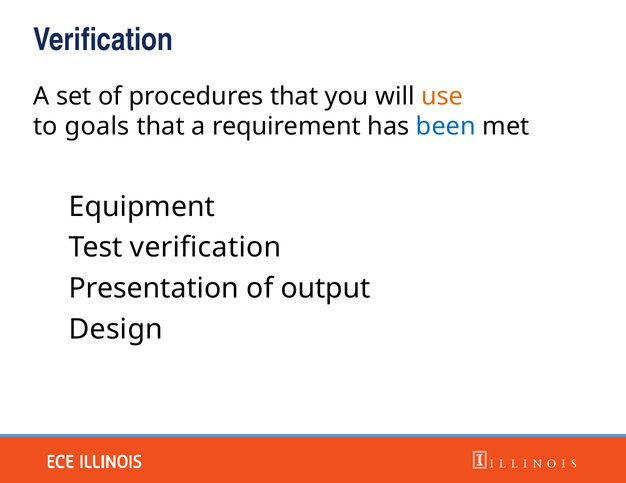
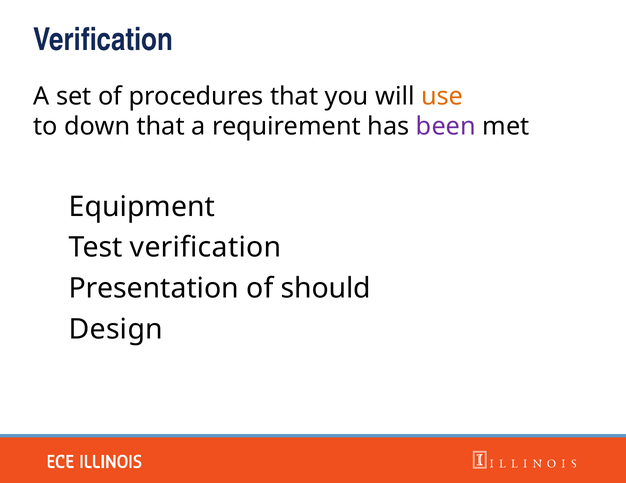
goals: goals -> down
been colour: blue -> purple
output: output -> should
